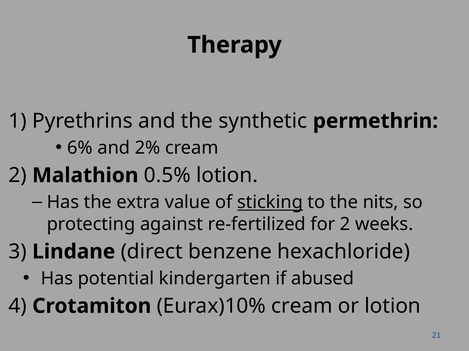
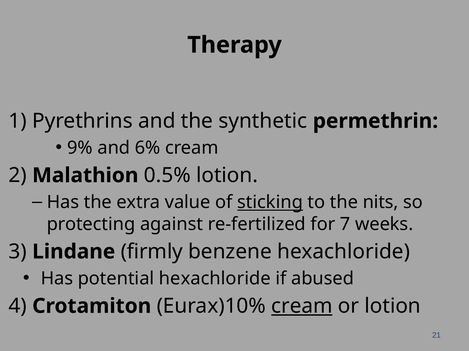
6%: 6% -> 9%
2%: 2% -> 6%
for 2: 2 -> 7
direct: direct -> firmly
potential kindergarten: kindergarten -> hexachloride
cream at (302, 307) underline: none -> present
